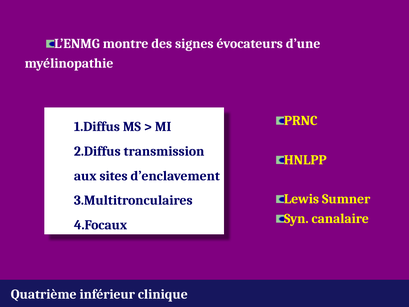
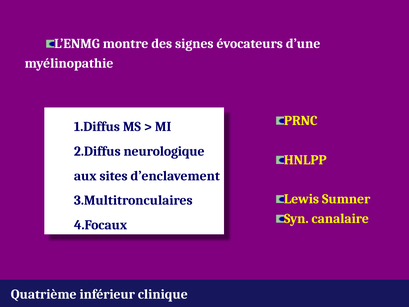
transmission: transmission -> neurologique
